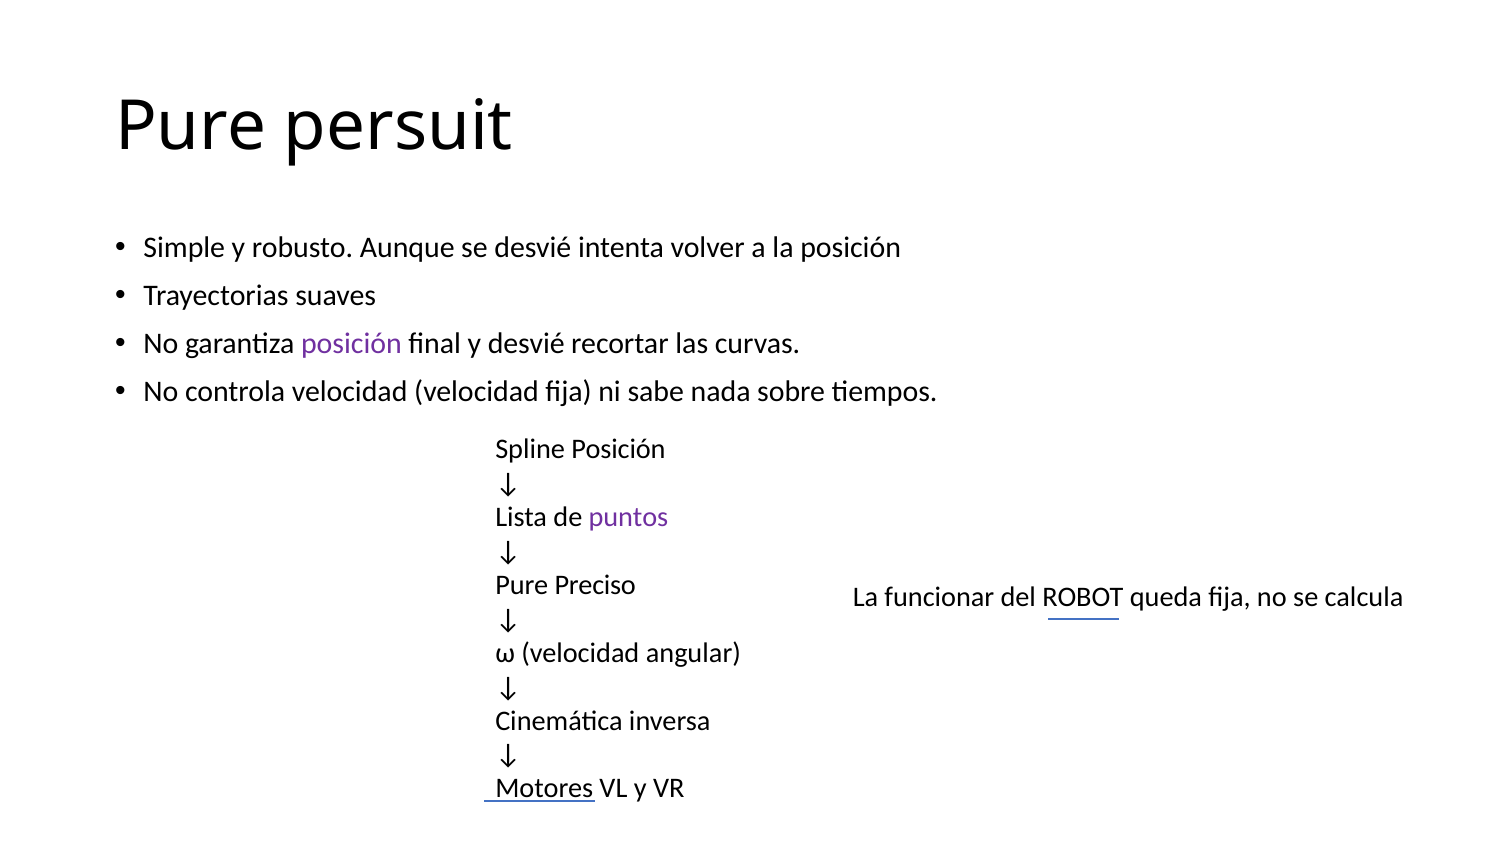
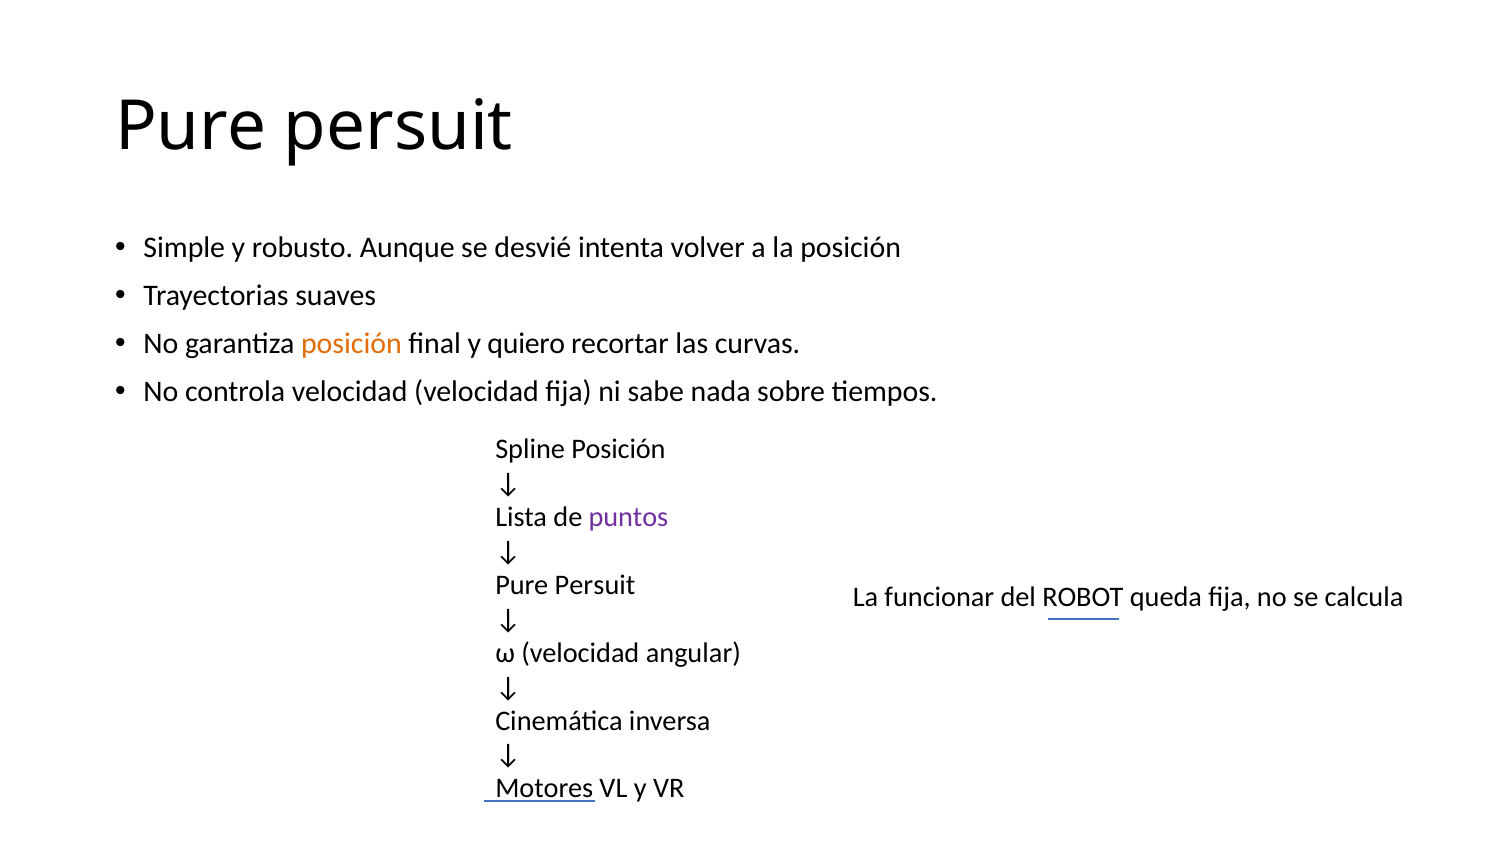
posición at (351, 344) colour: purple -> orange
y desvié: desvié -> quiero
Preciso at (595, 585): Preciso -> Persuit
